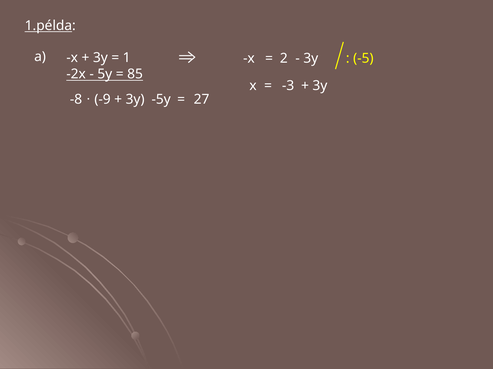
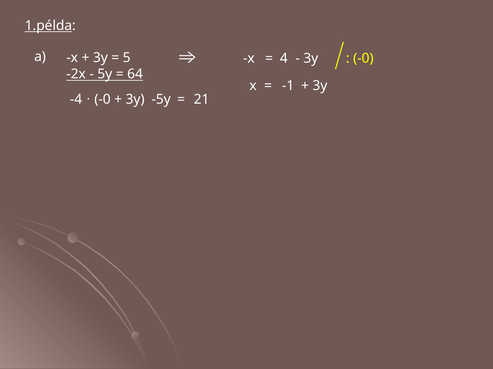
1: 1 -> 5
2: 2 -> 4
-5 at (363, 59): -5 -> -0
85: 85 -> 64
-3: -3 -> -1
-8: -8 -> -4
-9 at (103, 99): -9 -> -0
27: 27 -> 21
